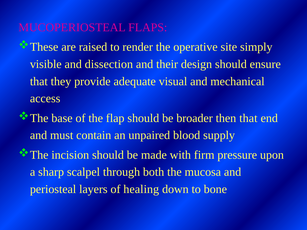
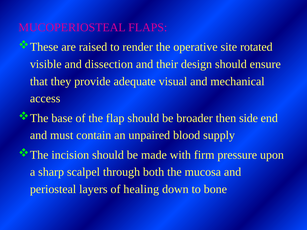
simply: simply -> rotated
then that: that -> side
